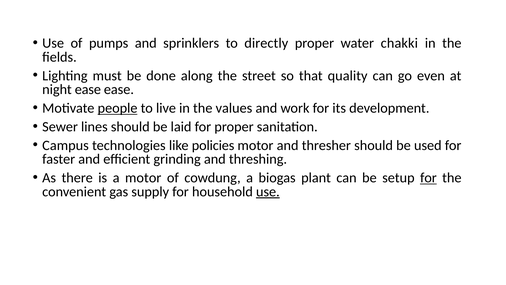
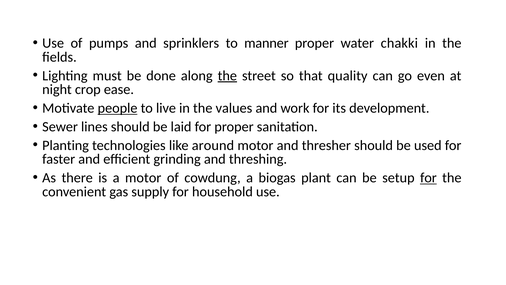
directly: directly -> manner
the at (227, 76) underline: none -> present
night ease: ease -> crop
Campus: Campus -> Planting
policies: policies -> around
use at (268, 192) underline: present -> none
